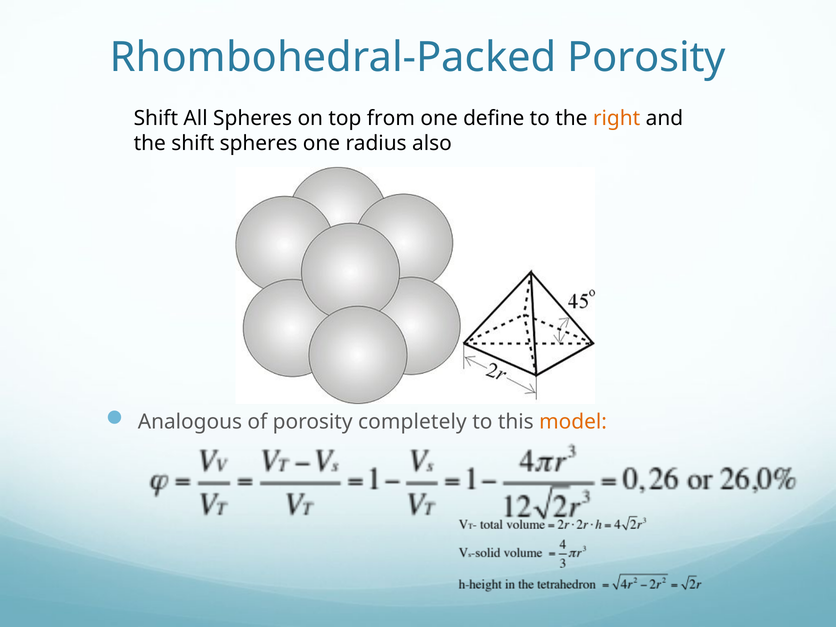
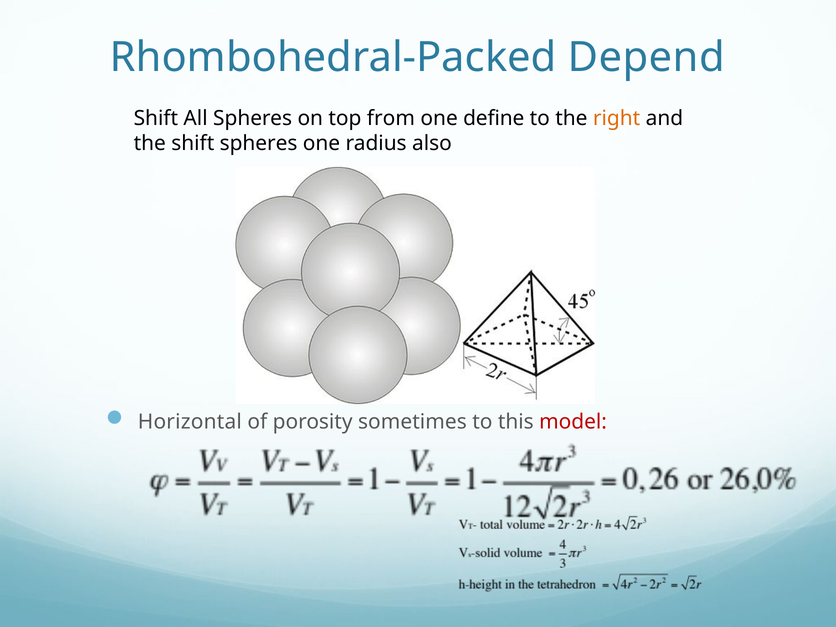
Rhombohedral-Packed Porosity: Porosity -> Depend
Analogous: Analogous -> Horizontal
completely: completely -> sometimes
model colour: orange -> red
